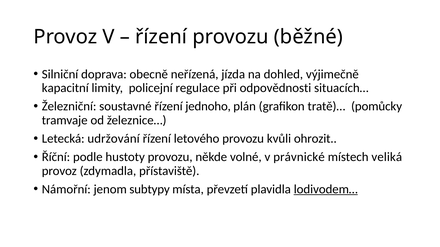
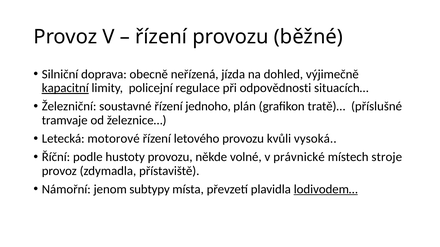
kapacitní underline: none -> present
pomůcky: pomůcky -> příslušné
udržování: udržování -> motorové
ohrozit: ohrozit -> vysoká
veliká: veliká -> stroje
